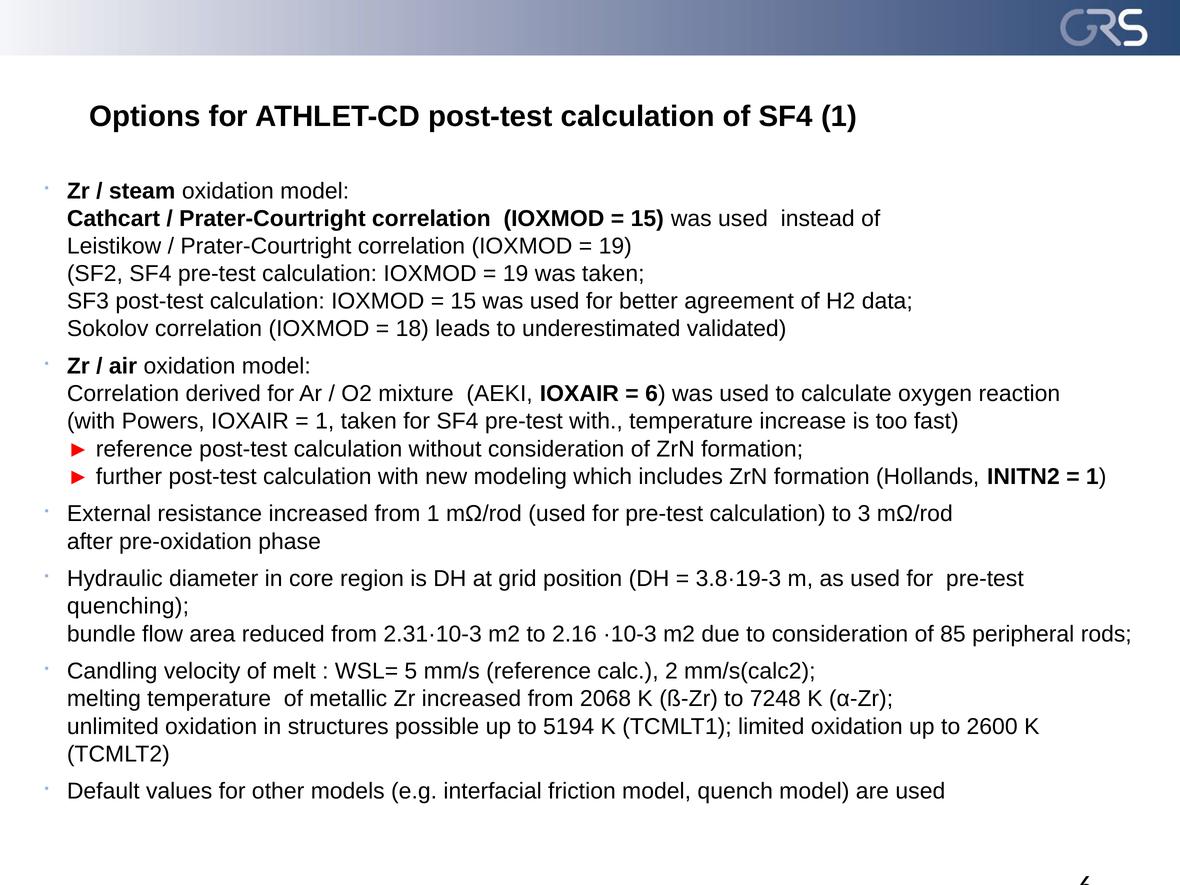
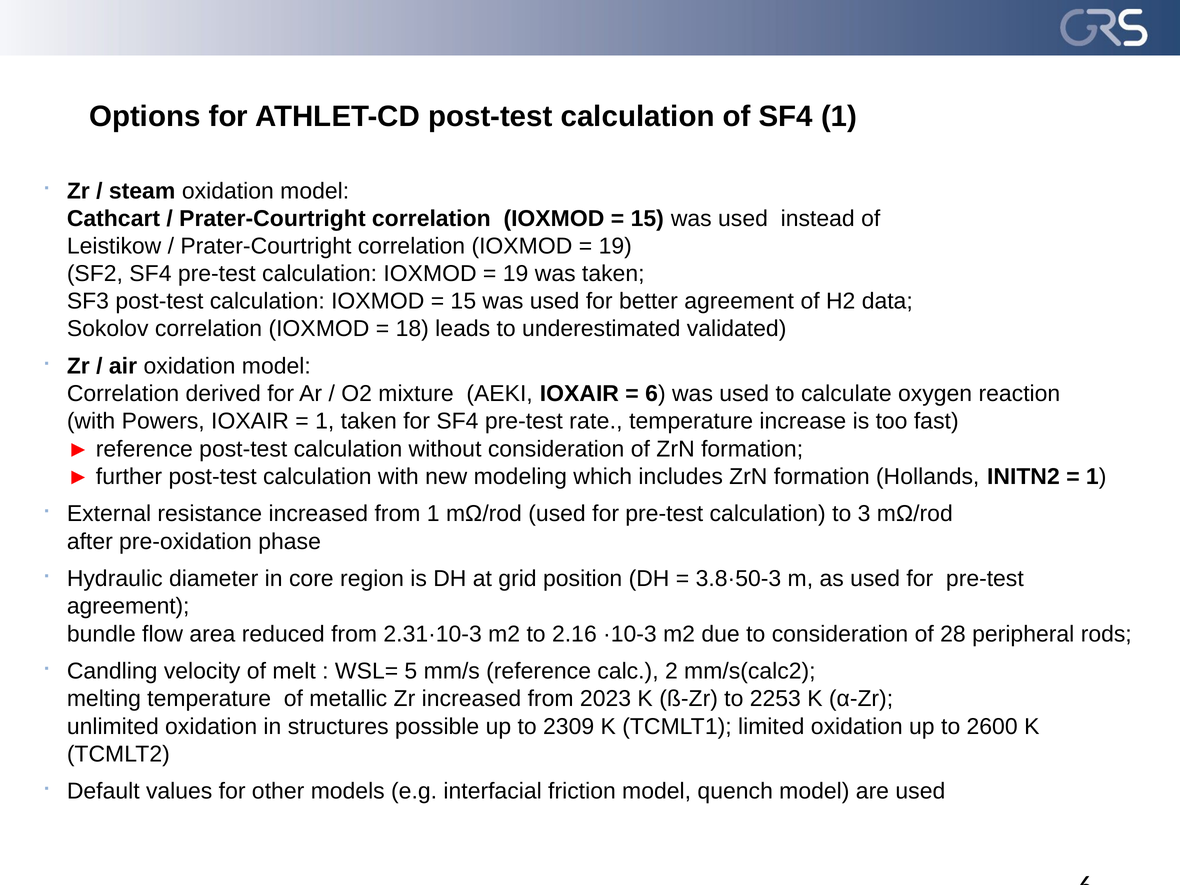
pre-test with: with -> rate
3.8·19-3: 3.8·19-3 -> 3.8·50-3
quenching at (128, 606): quenching -> agreement
85: 85 -> 28
2068: 2068 -> 2023
7248: 7248 -> 2253
5194: 5194 -> 2309
